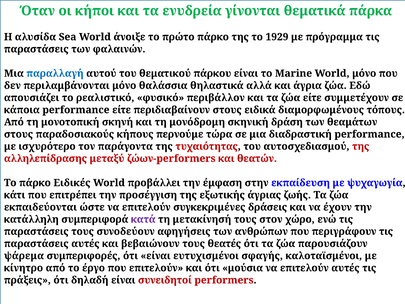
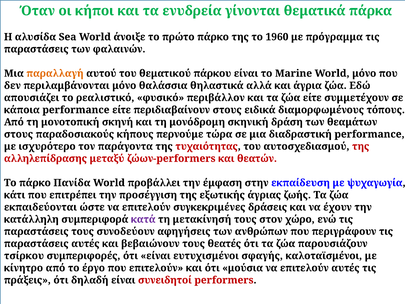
1929: 1929 -> 1960
παραλλαγή colour: blue -> orange
Ειδικές: Ειδικές -> Πανίδα
ψάρεμα: ψάρεμα -> τσίρκου
